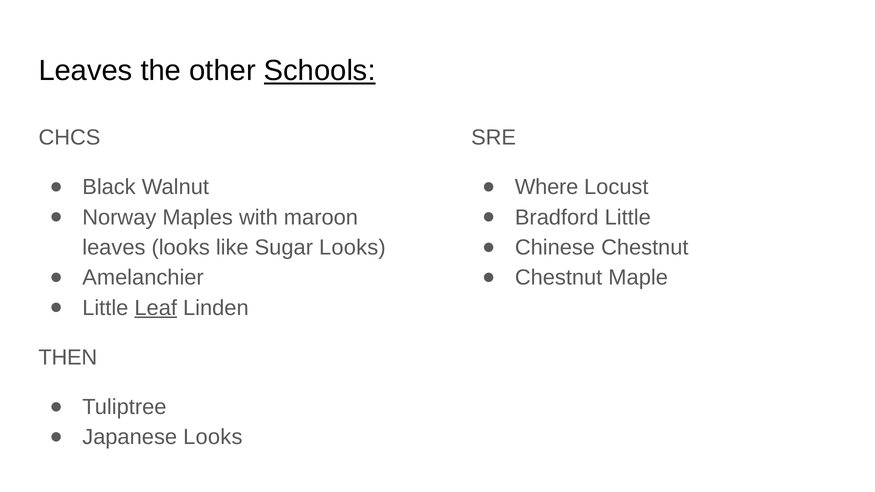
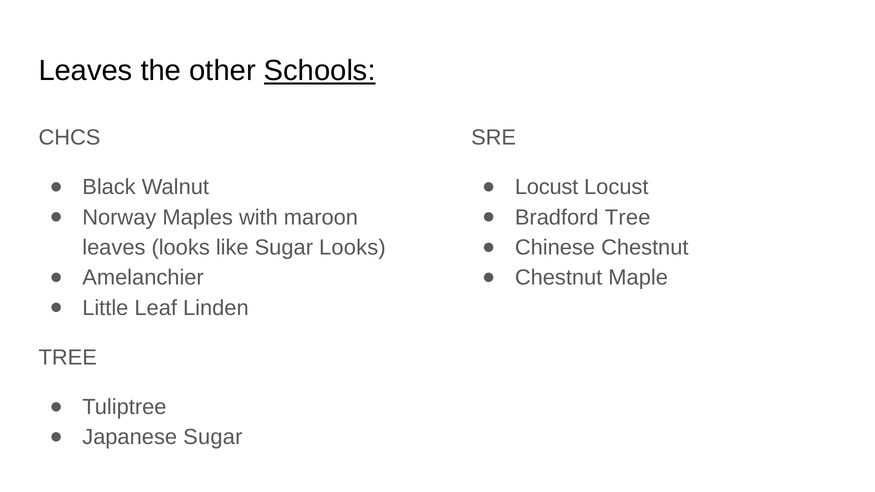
Where at (547, 187): Where -> Locust
Bradford Little: Little -> Tree
Leaf underline: present -> none
THEN at (68, 358): THEN -> TREE
Japanese Looks: Looks -> Sugar
